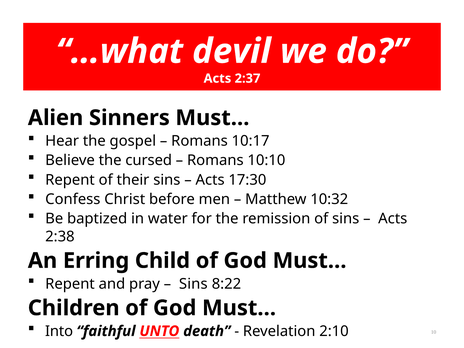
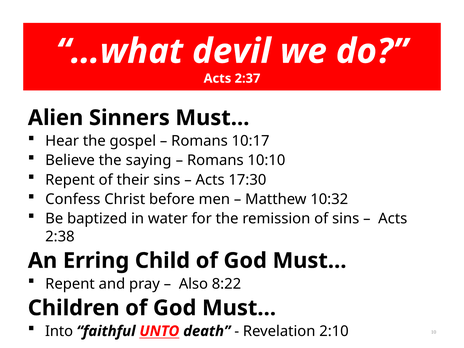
cursed: cursed -> saying
Sins at (193, 284): Sins -> Also
